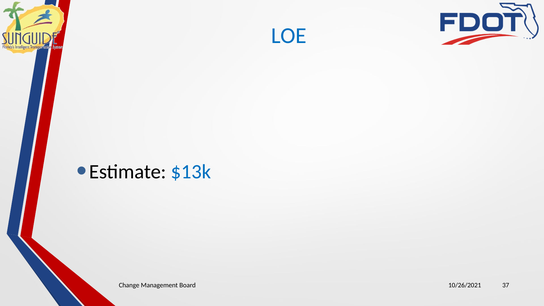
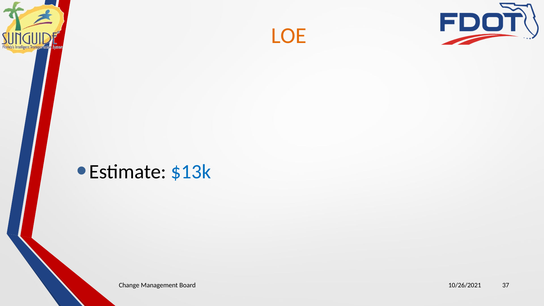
LOE colour: blue -> orange
